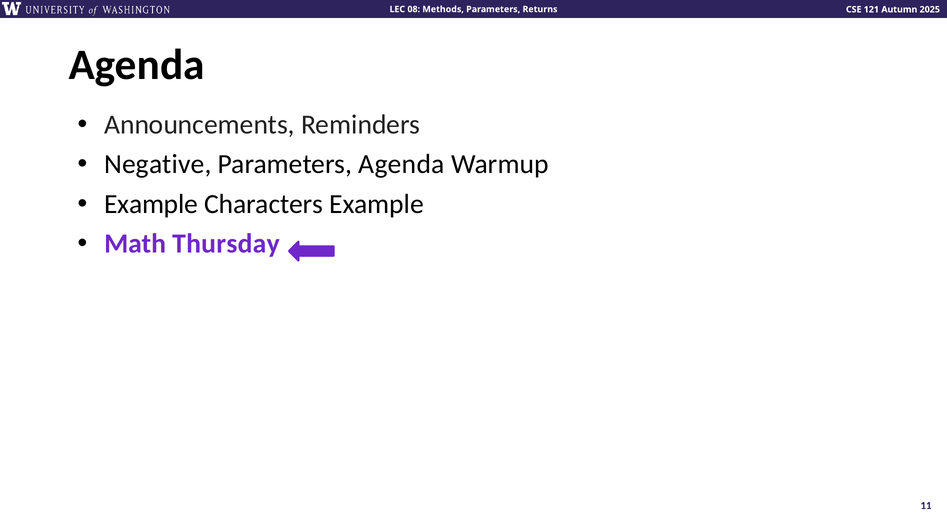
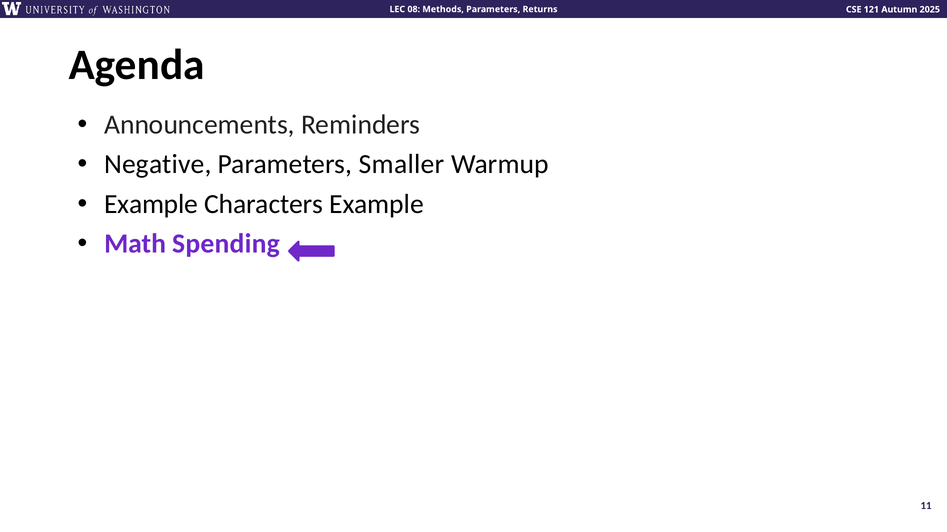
Parameters Agenda: Agenda -> Smaller
Thursday: Thursday -> Spending
